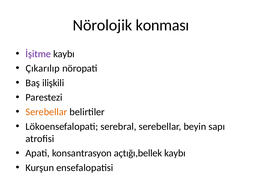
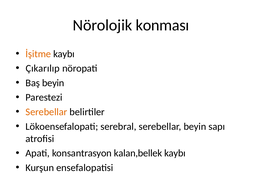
İşitme colour: purple -> orange
Baş ilişkili: ilişkili -> beyin
açtığı,bellek: açtığı,bellek -> kalan,bellek
